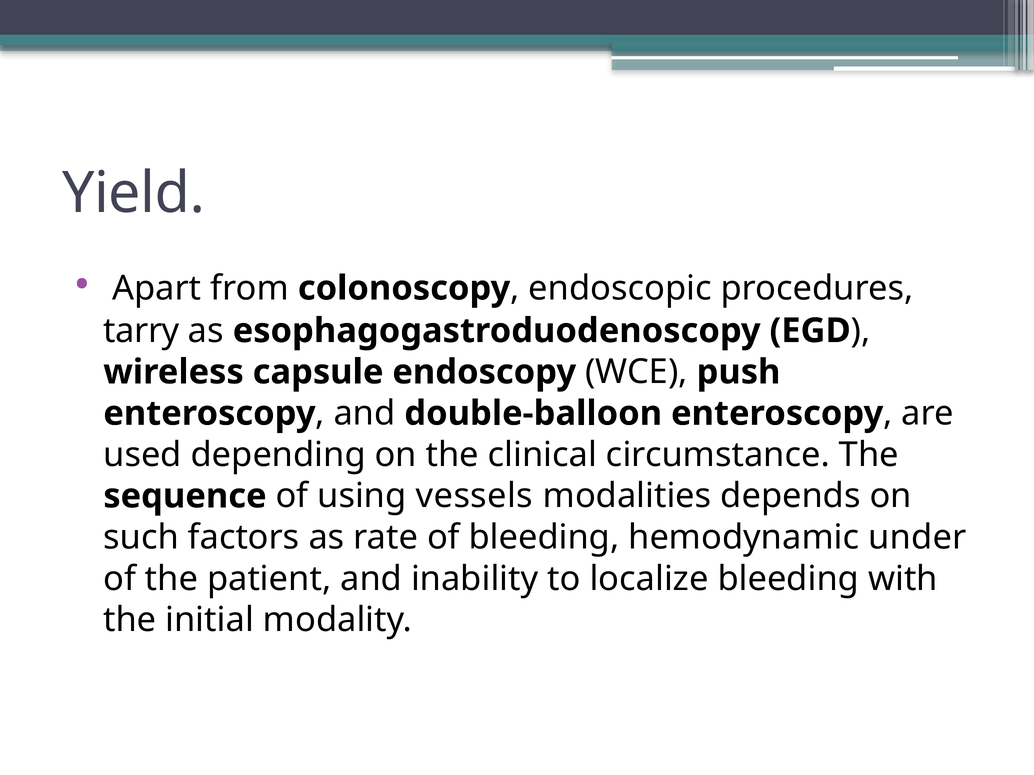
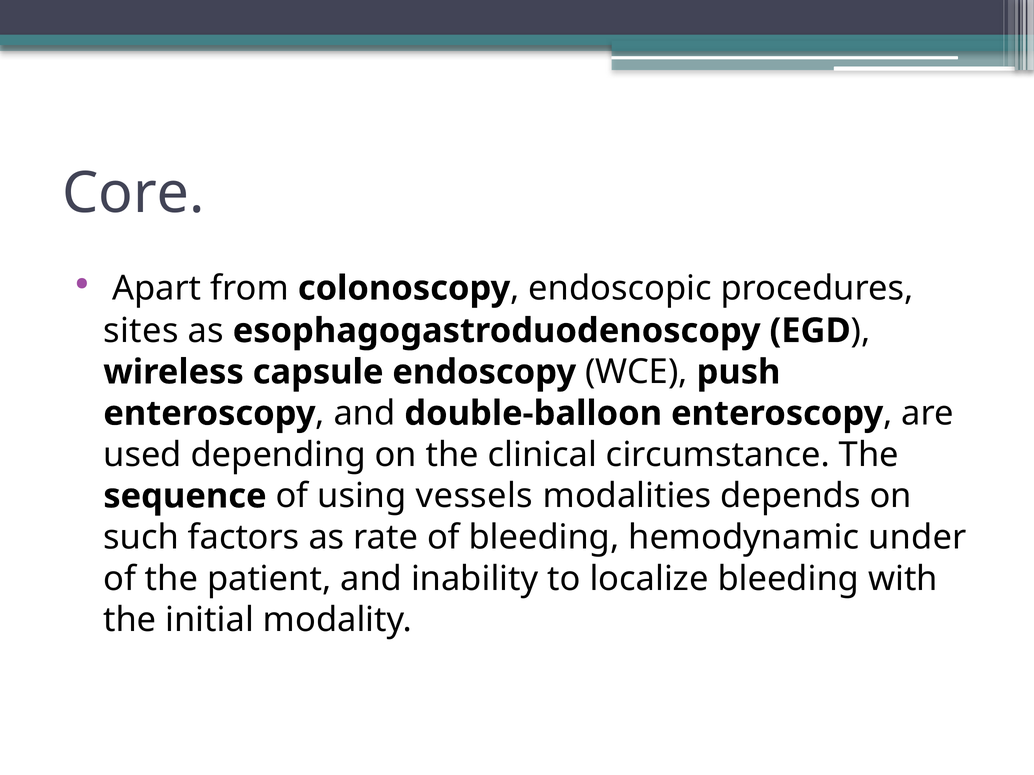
Yield: Yield -> Core
tarry: tarry -> sites
